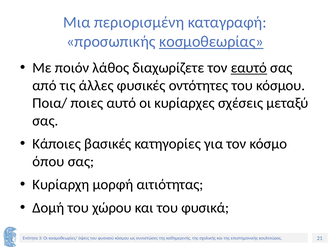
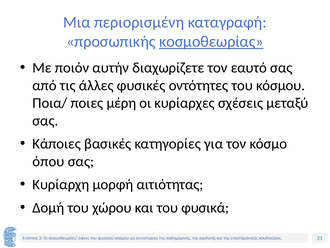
λάθος: λάθος -> αυτήν
εαυτό underline: present -> none
αυτό: αυτό -> μέρη
